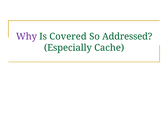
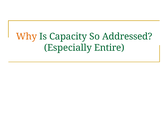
Why colour: purple -> orange
Covered: Covered -> Capacity
Cache: Cache -> Entire
